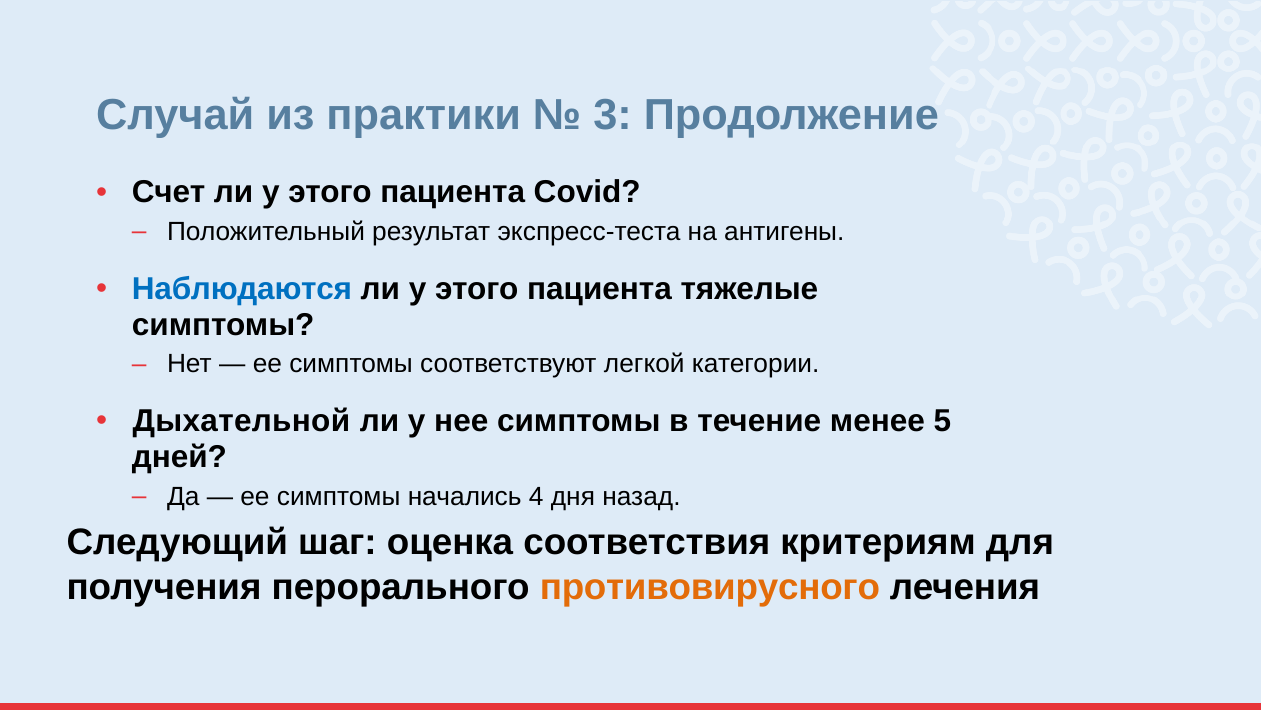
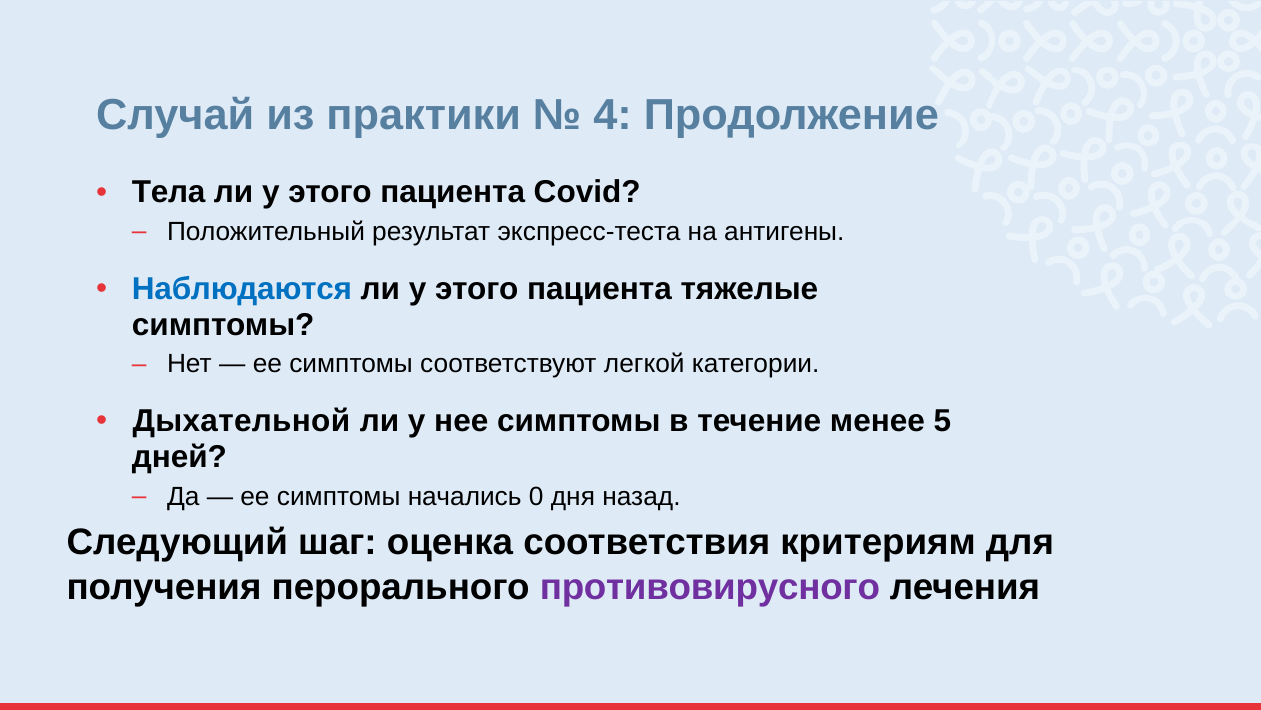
3: 3 -> 4
Счет: Счет -> Тела
4: 4 -> 0
противовирусного colour: orange -> purple
